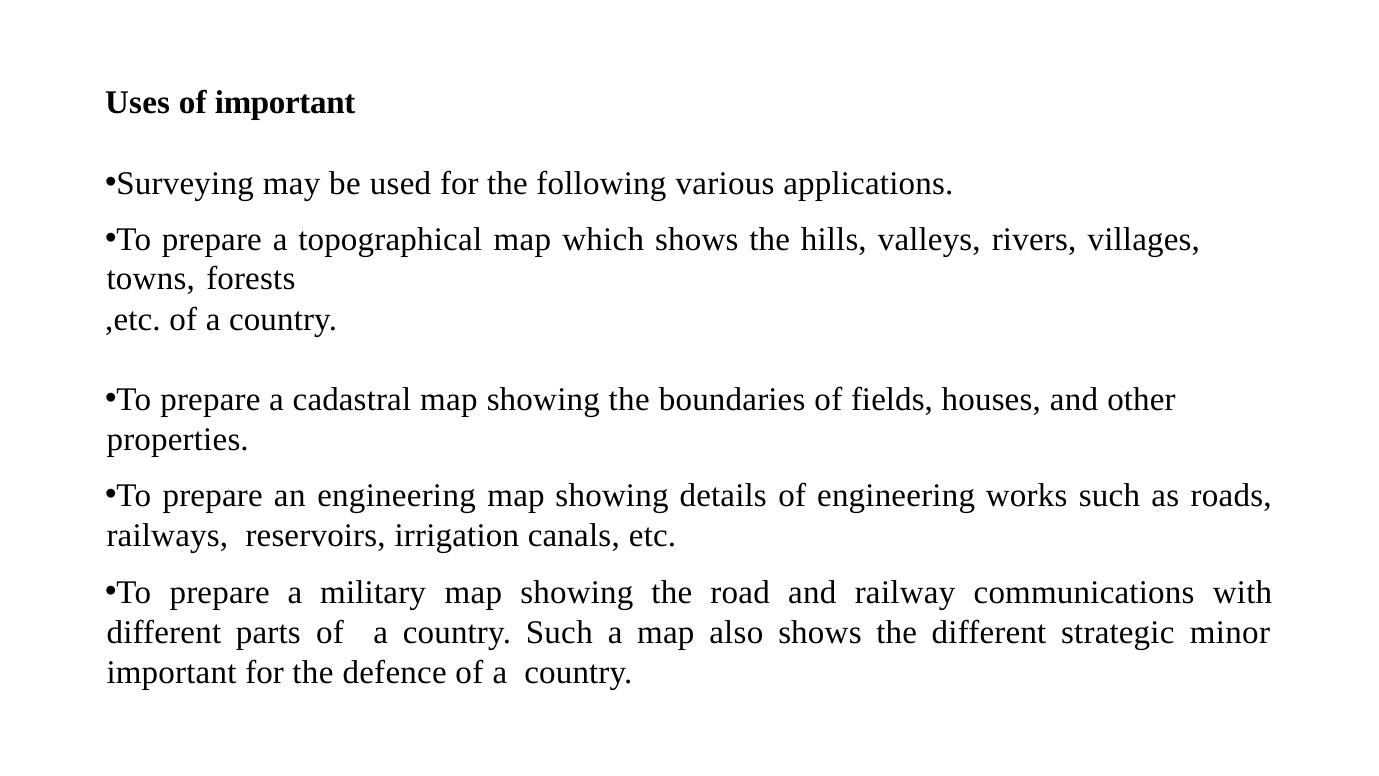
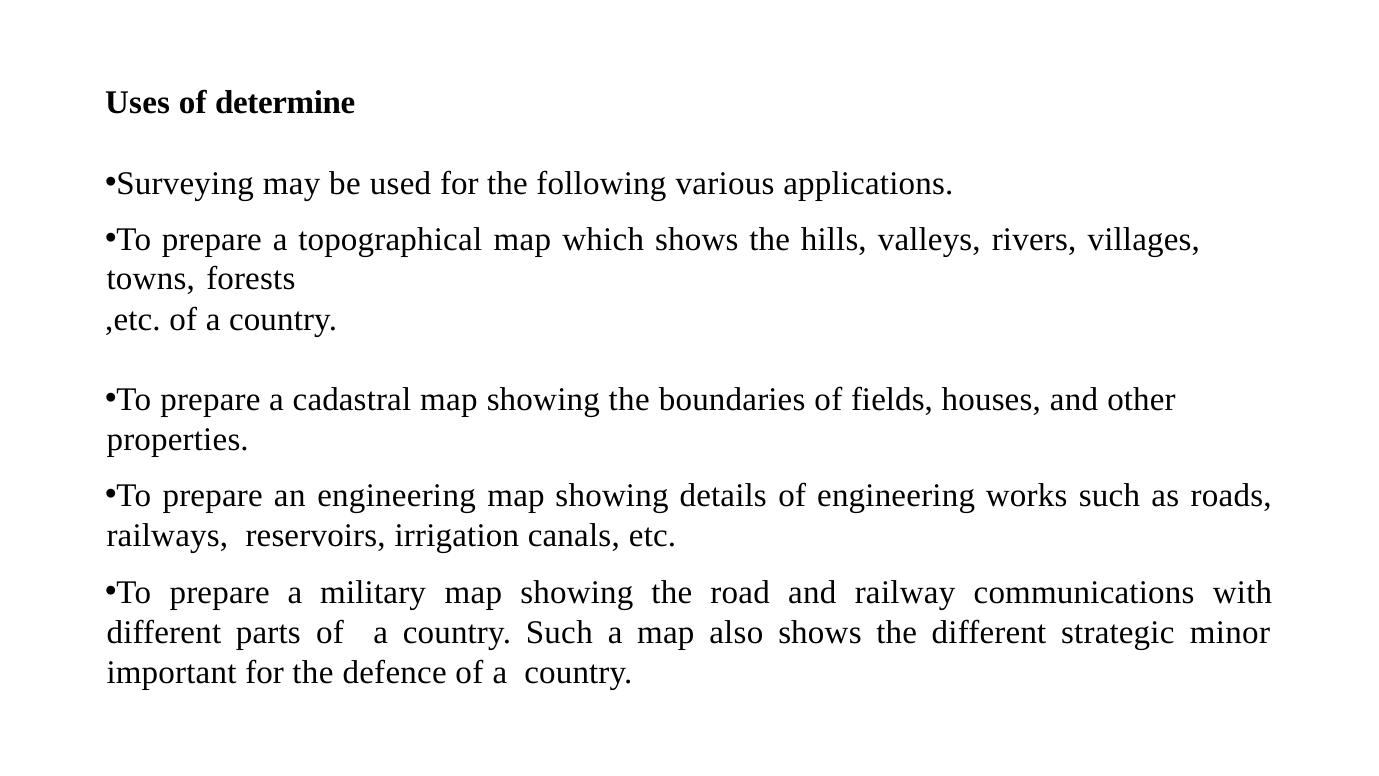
of important: important -> determine
